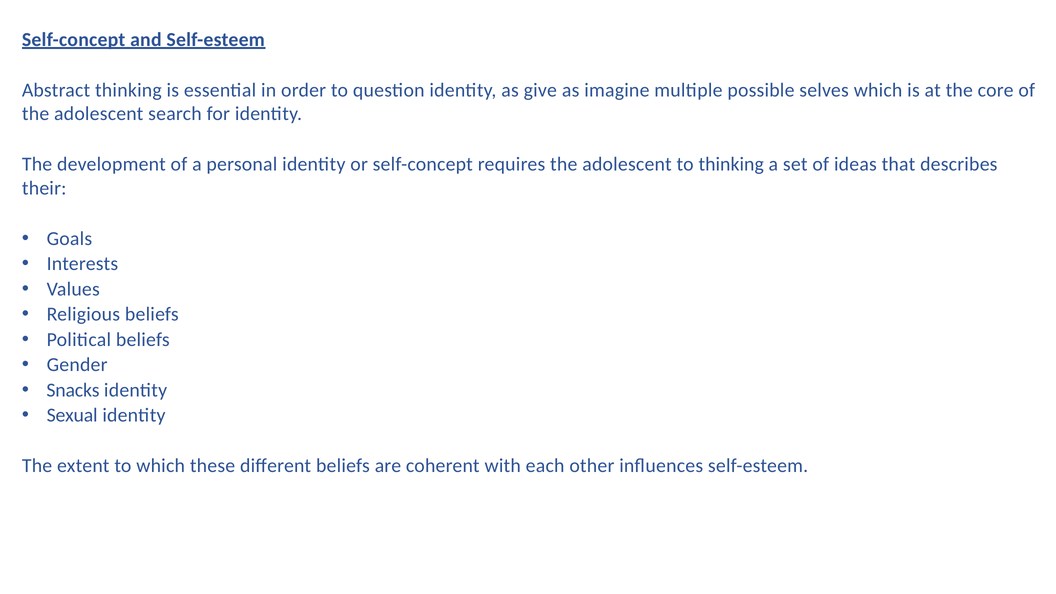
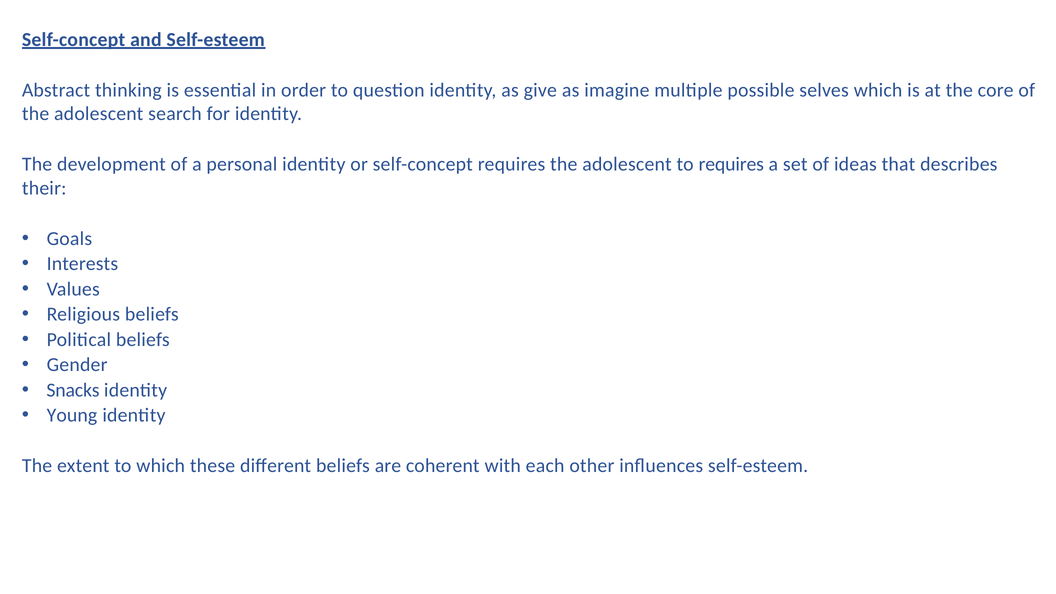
to thinking: thinking -> requires
Sexual: Sexual -> Young
